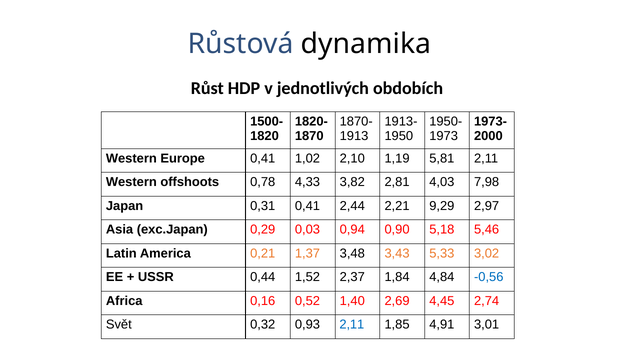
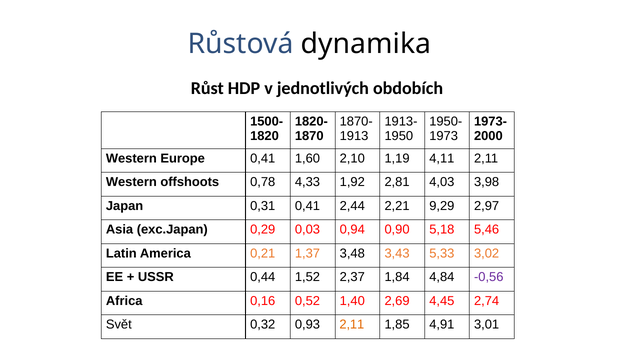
1,02: 1,02 -> 1,60
5,81: 5,81 -> 4,11
3,82: 3,82 -> 1,92
7,98: 7,98 -> 3,98
-0,56 colour: blue -> purple
2,11 at (352, 325) colour: blue -> orange
